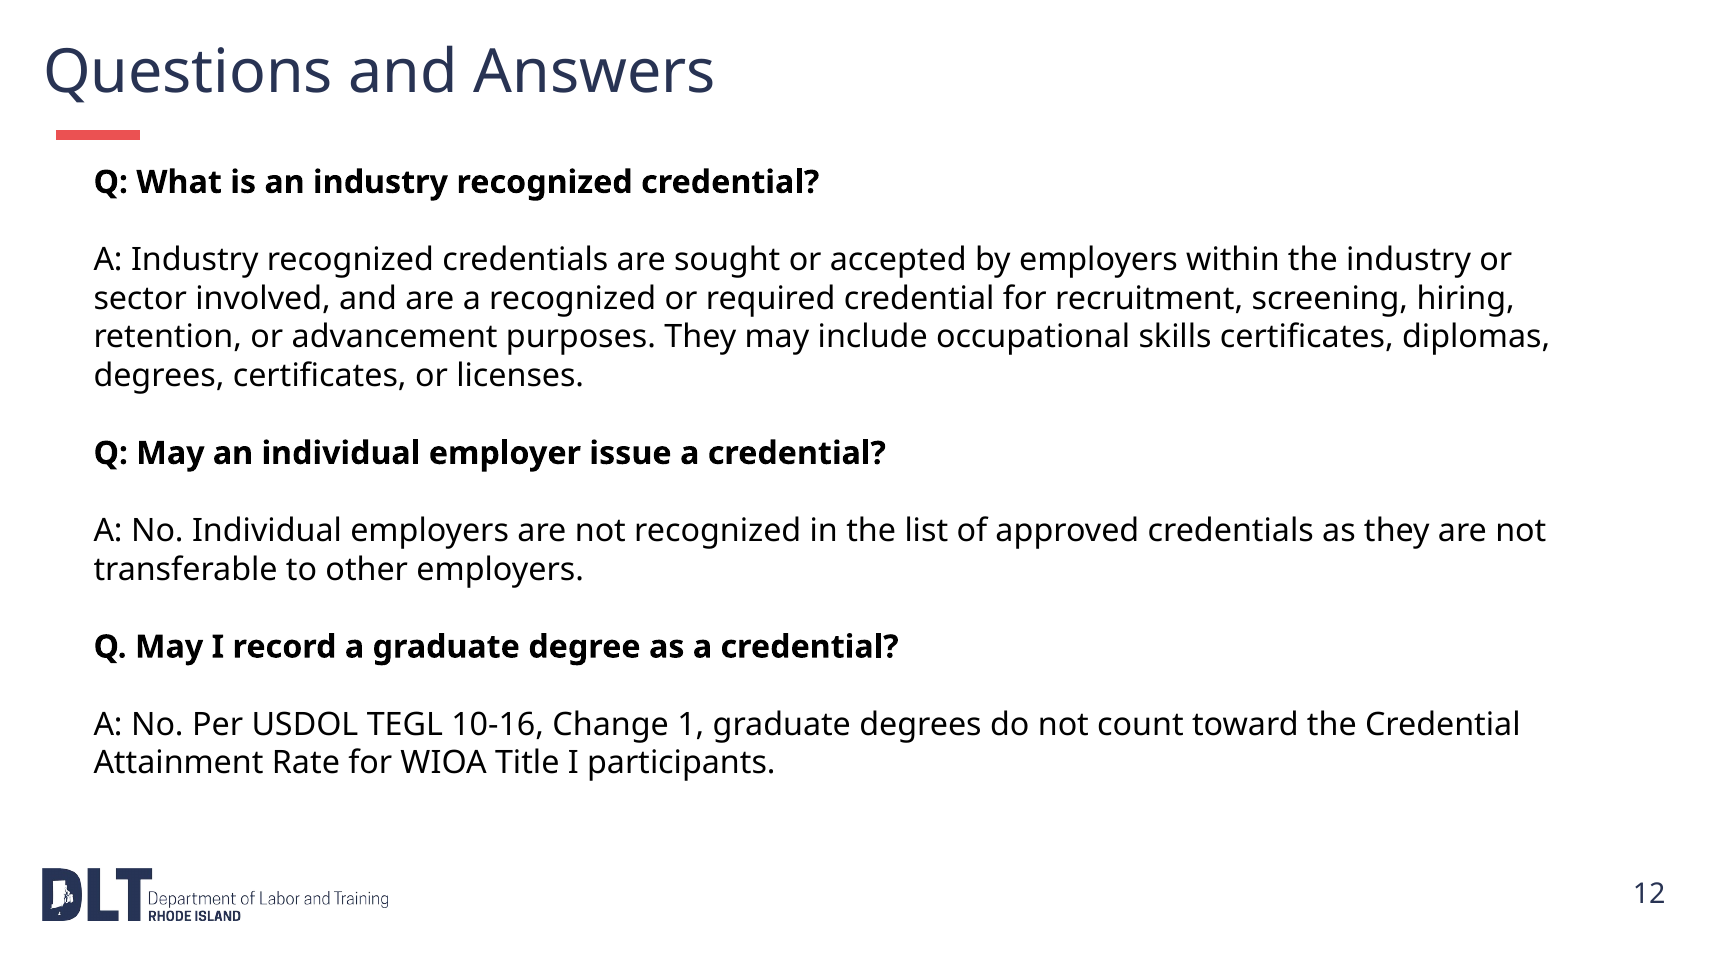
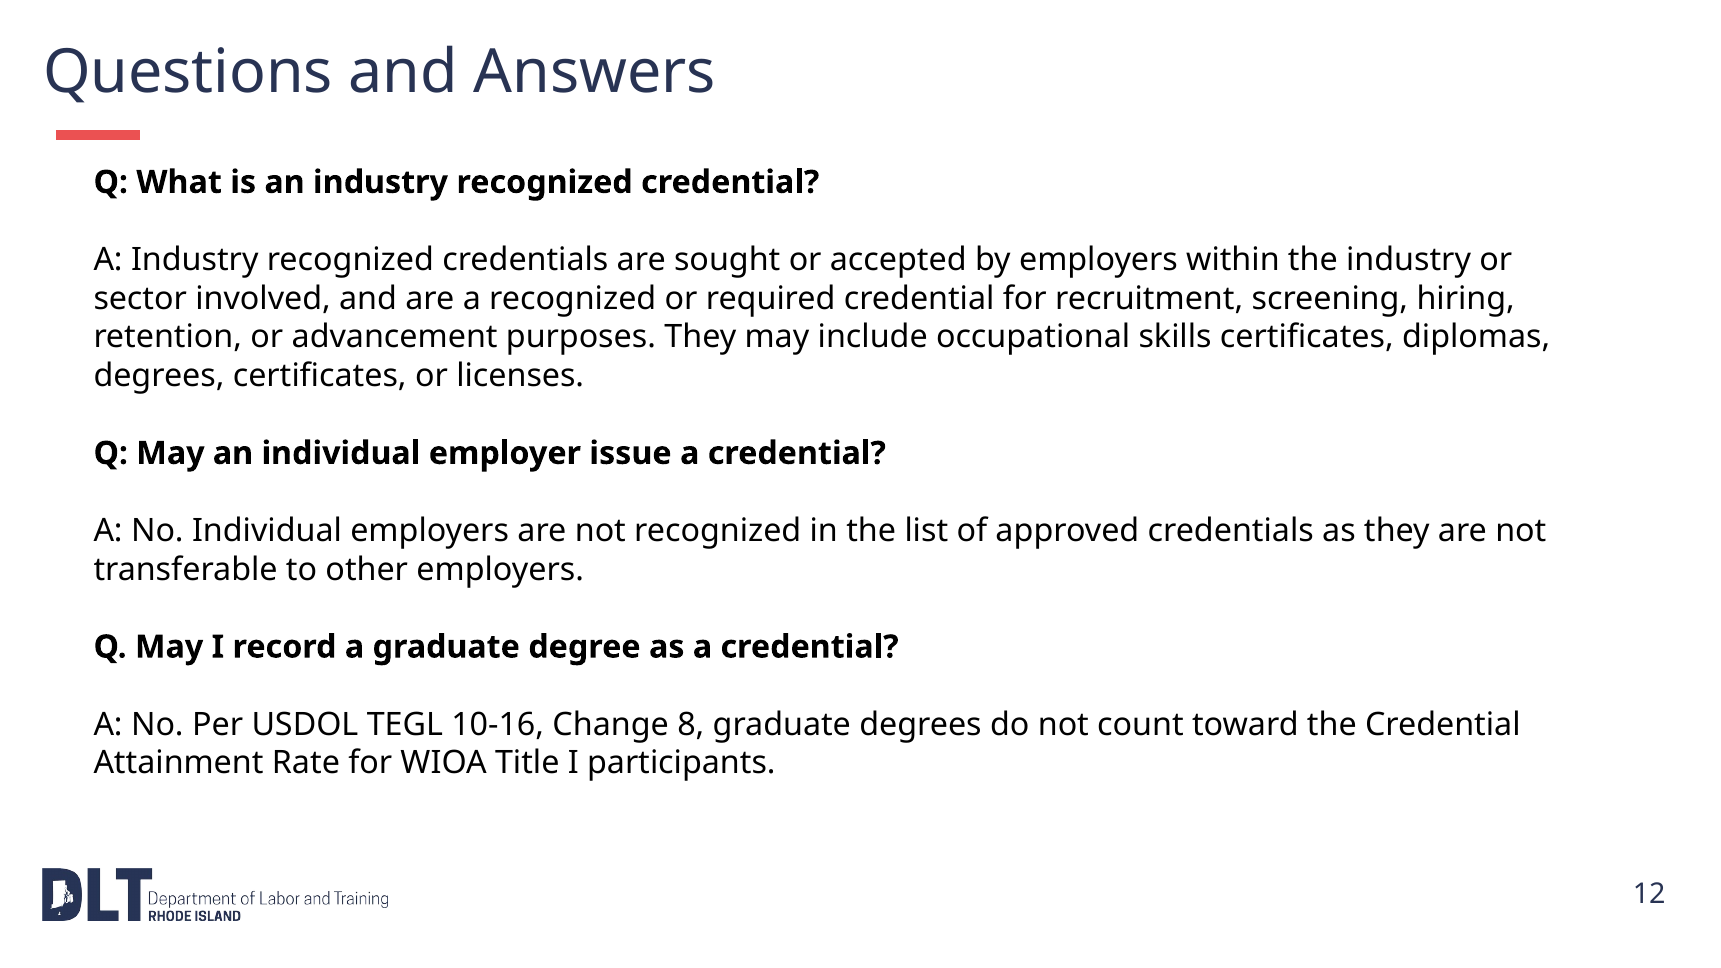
1: 1 -> 8
